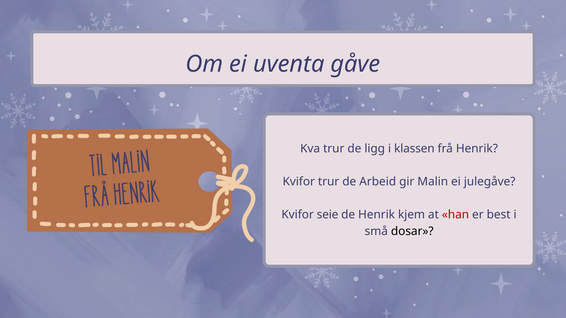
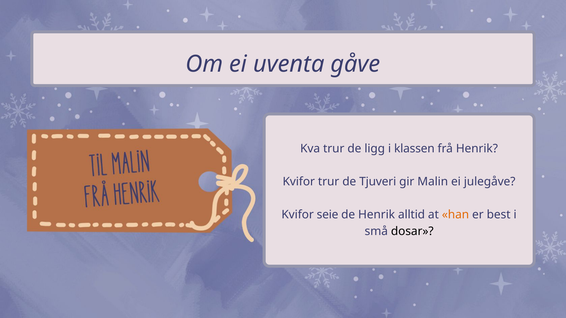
Arbeid: Arbeid -> Tjuveri
kjem: kjem -> alltid
han colour: red -> orange
